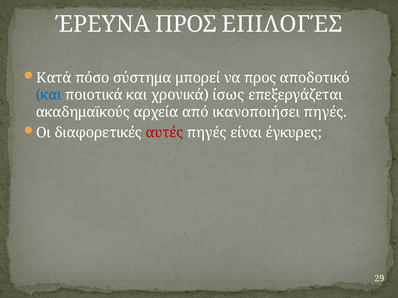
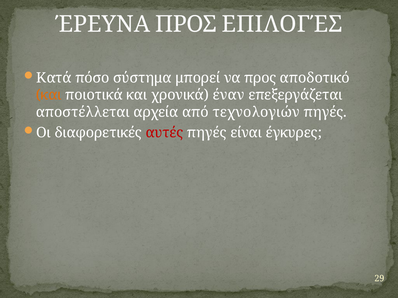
και at (49, 95) colour: blue -> orange
ίσως: ίσως -> έναν
ακαδημαϊκούς: ακαδημαϊκούς -> αποστέλλεται
ικανοποιήσει: ικανοποιήσει -> τεχνολογιών
